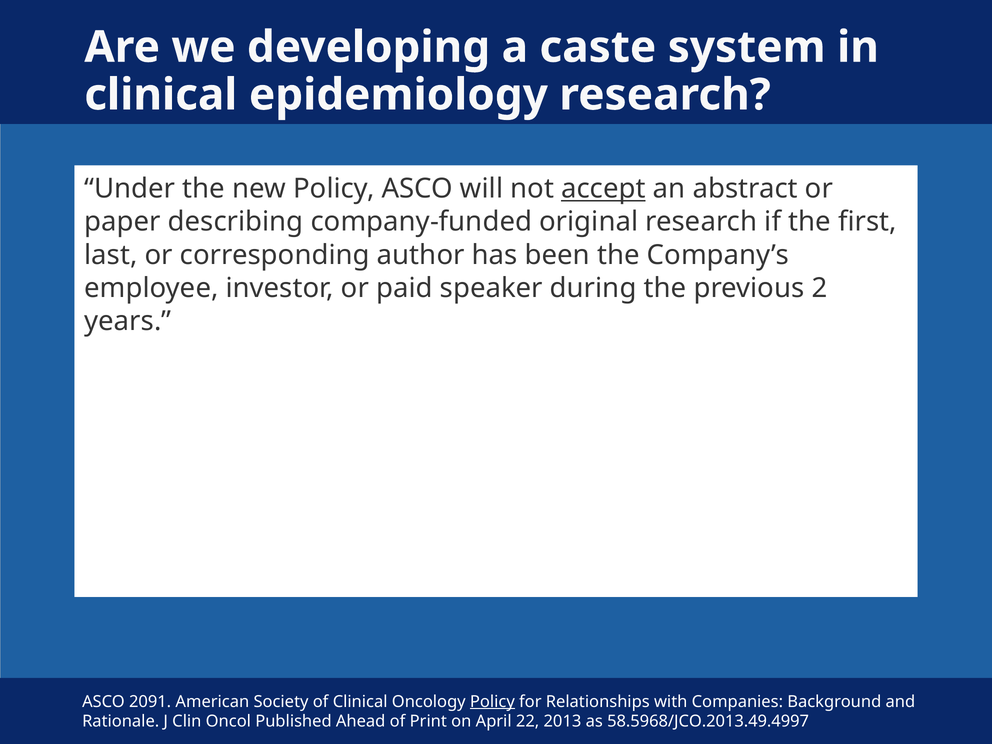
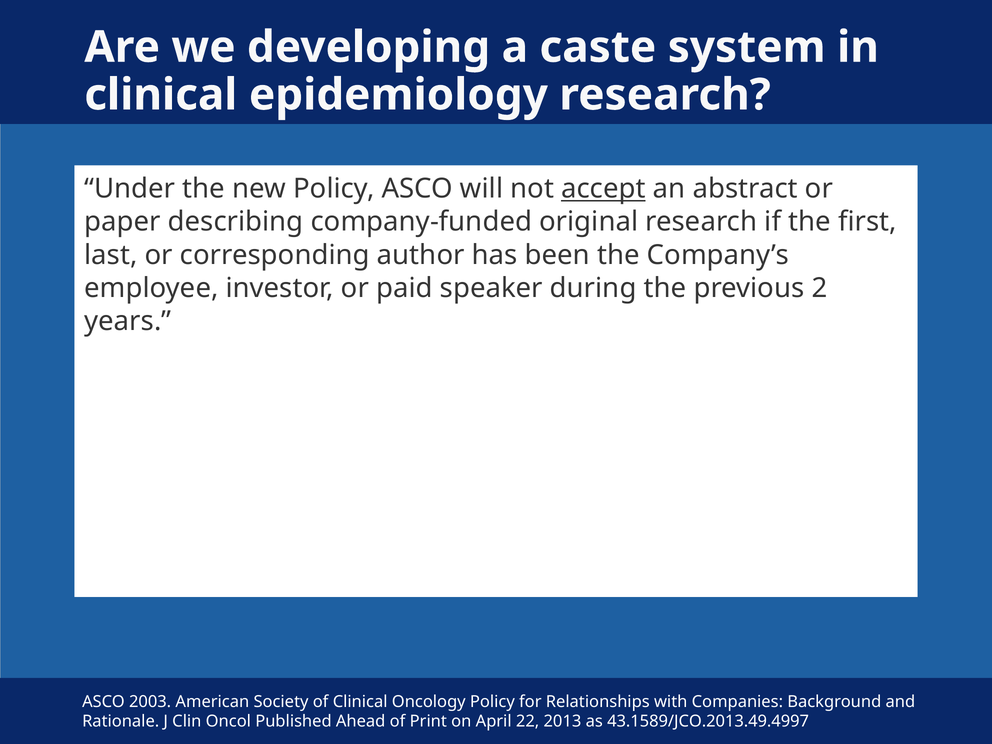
2091: 2091 -> 2003
Policy at (492, 702) underline: present -> none
58.5968/JCO.2013.49.4997: 58.5968/JCO.2013.49.4997 -> 43.1589/JCO.2013.49.4997
